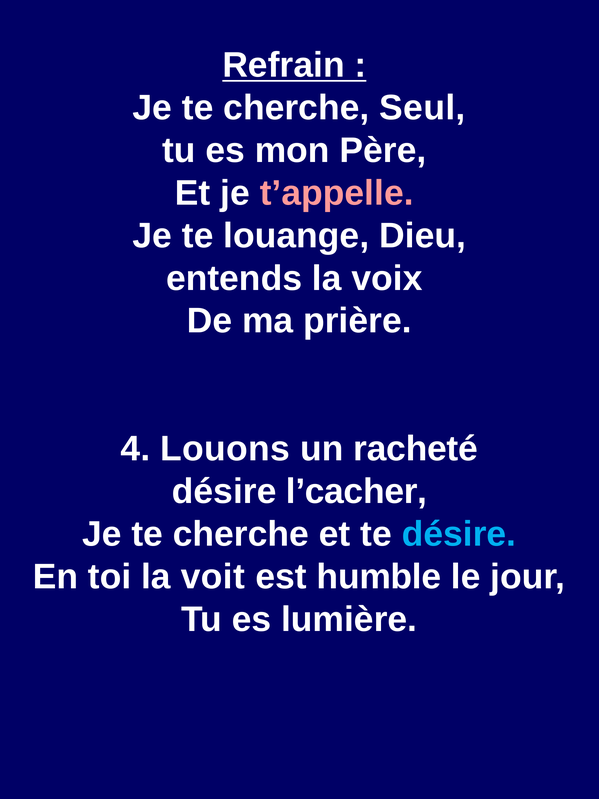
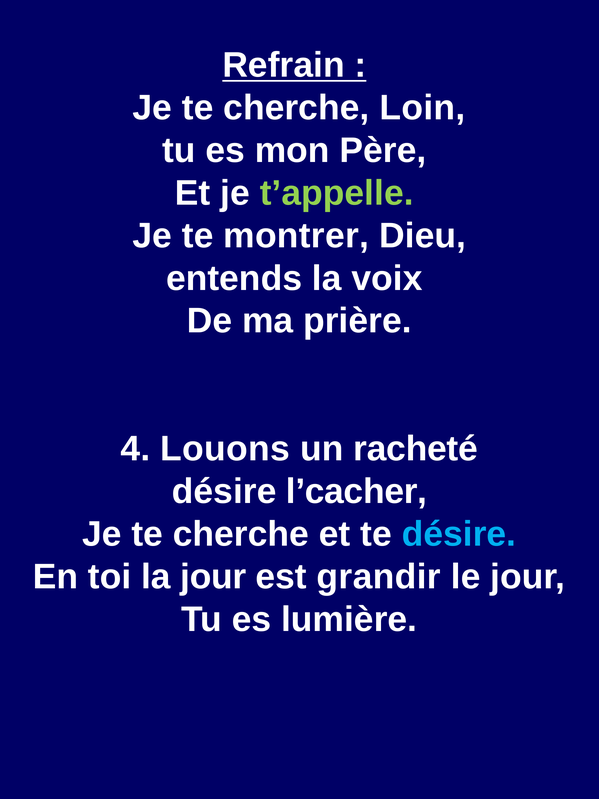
Seul: Seul -> Loin
t’appelle colour: pink -> light green
louange: louange -> montrer
la voit: voit -> jour
humble: humble -> grandir
